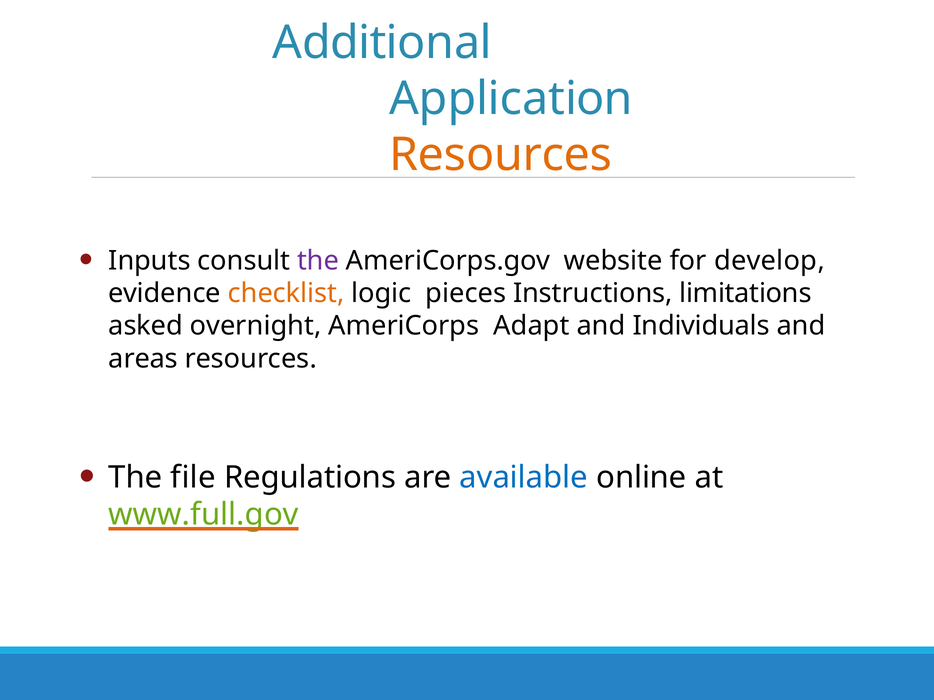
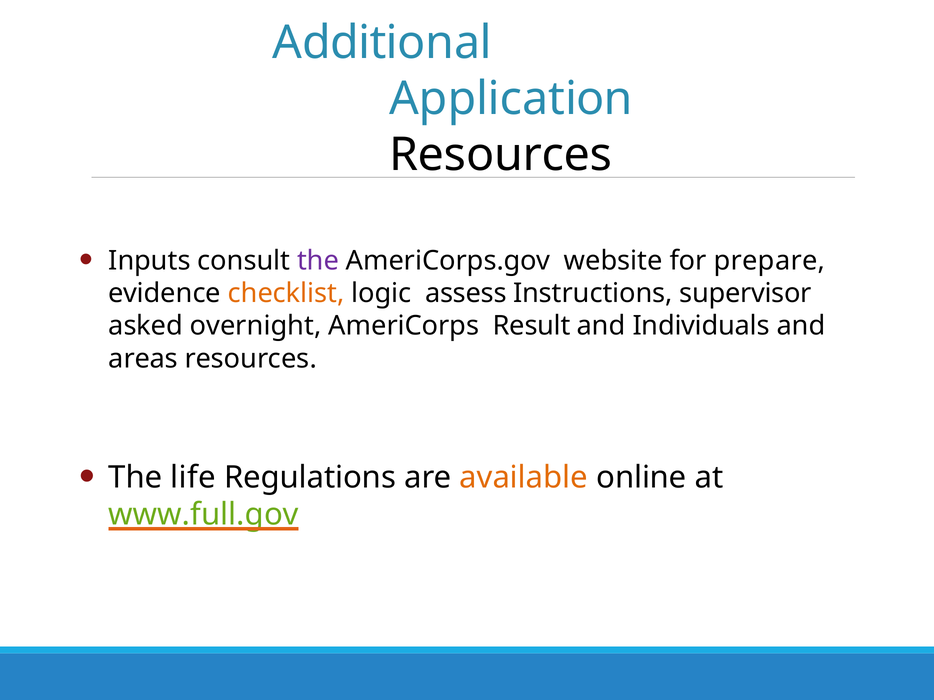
Resources at (501, 155) colour: orange -> black
develop: develop -> prepare
pieces: pieces -> assess
limitations: limitations -> supervisor
Adapt: Adapt -> Result
file: file -> life
available colour: blue -> orange
